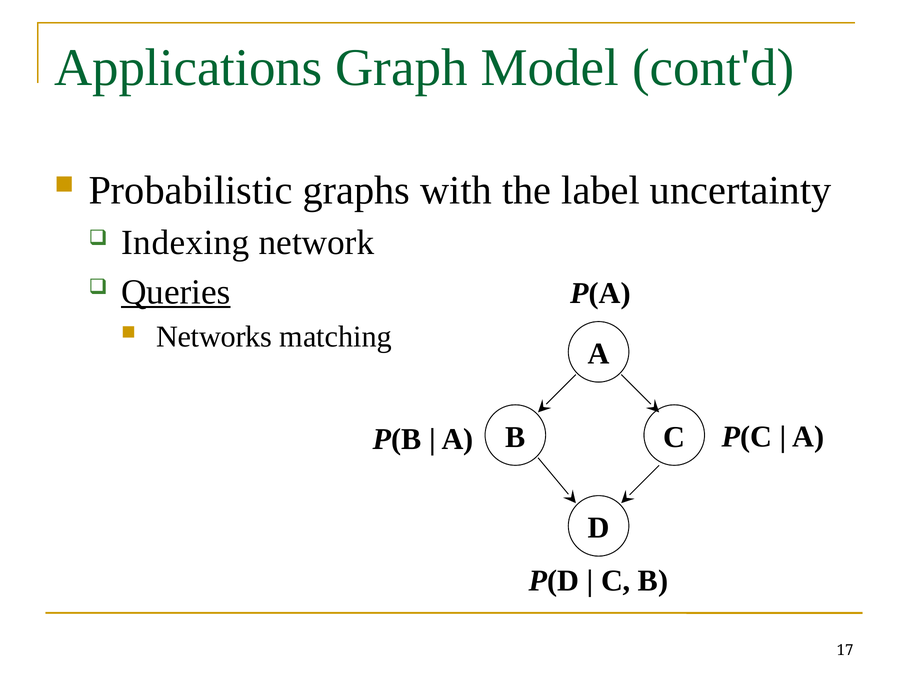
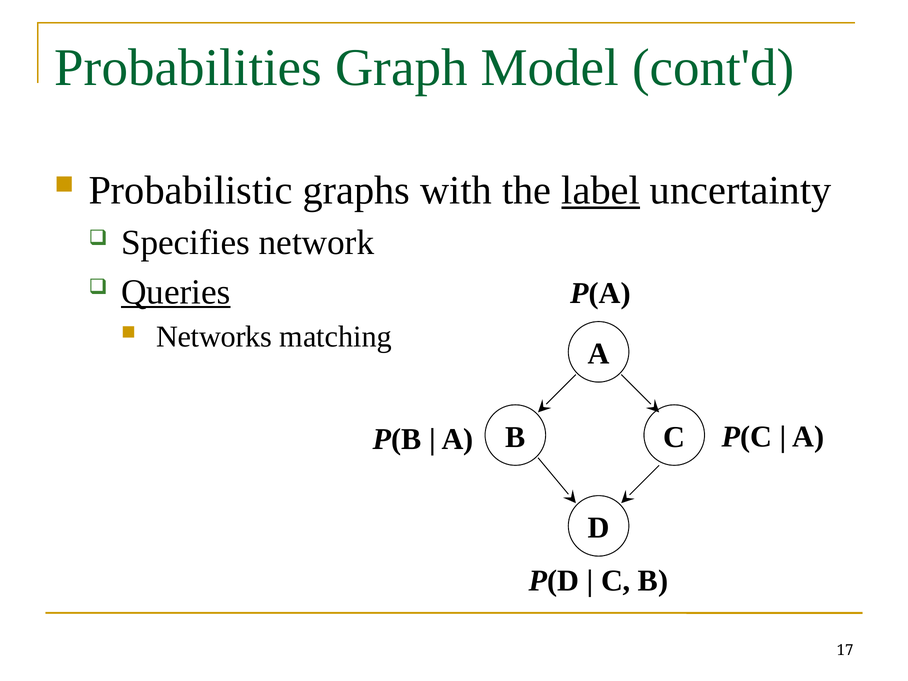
Applications: Applications -> Probabilities
label underline: none -> present
Indexing: Indexing -> Specifies
